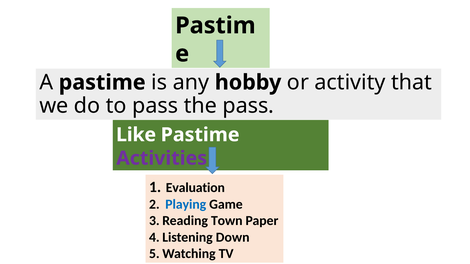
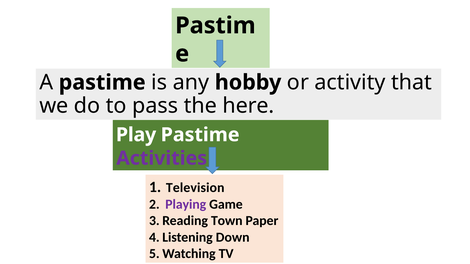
the pass: pass -> here
Like: Like -> Play
Evaluation: Evaluation -> Television
Playing colour: blue -> purple
